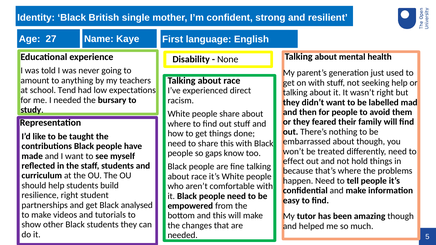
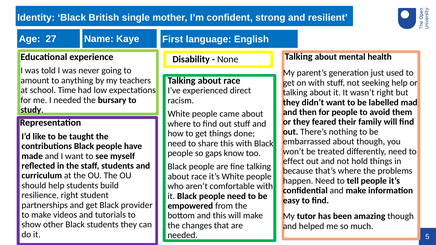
Tend: Tend -> Time
people share: share -> came
analysed: analysed -> provider
